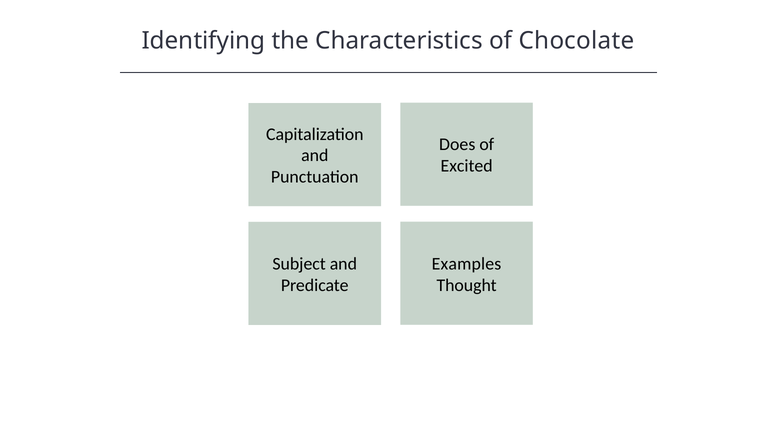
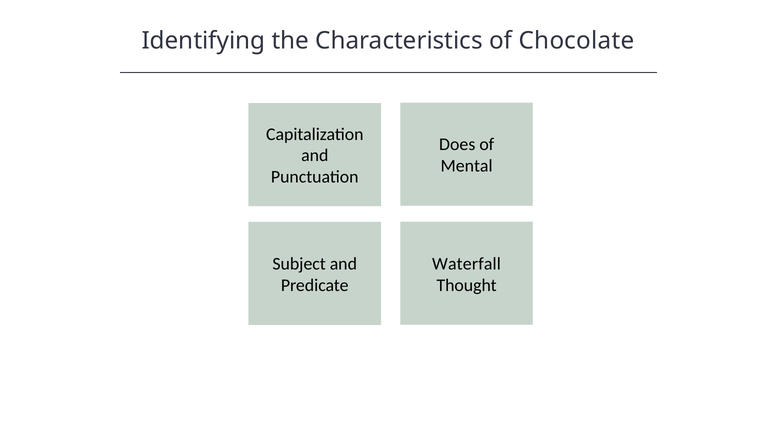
Excited: Excited -> Mental
Examples: Examples -> Waterfall
